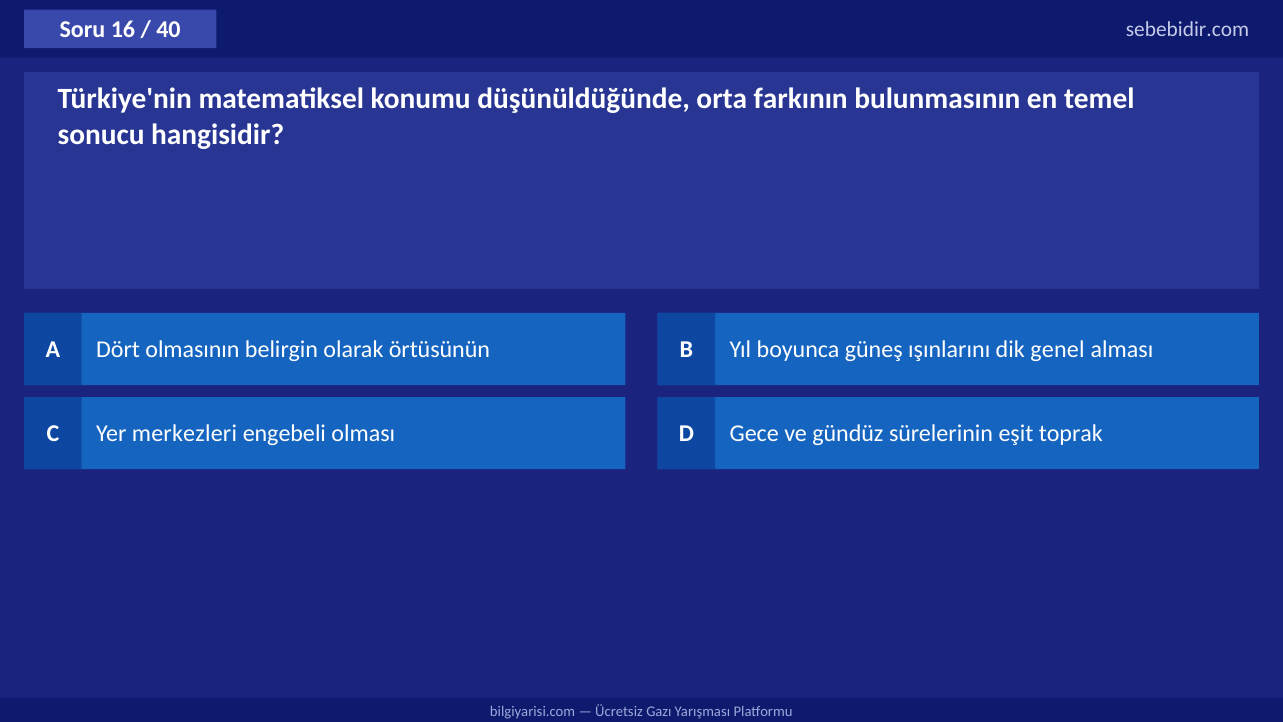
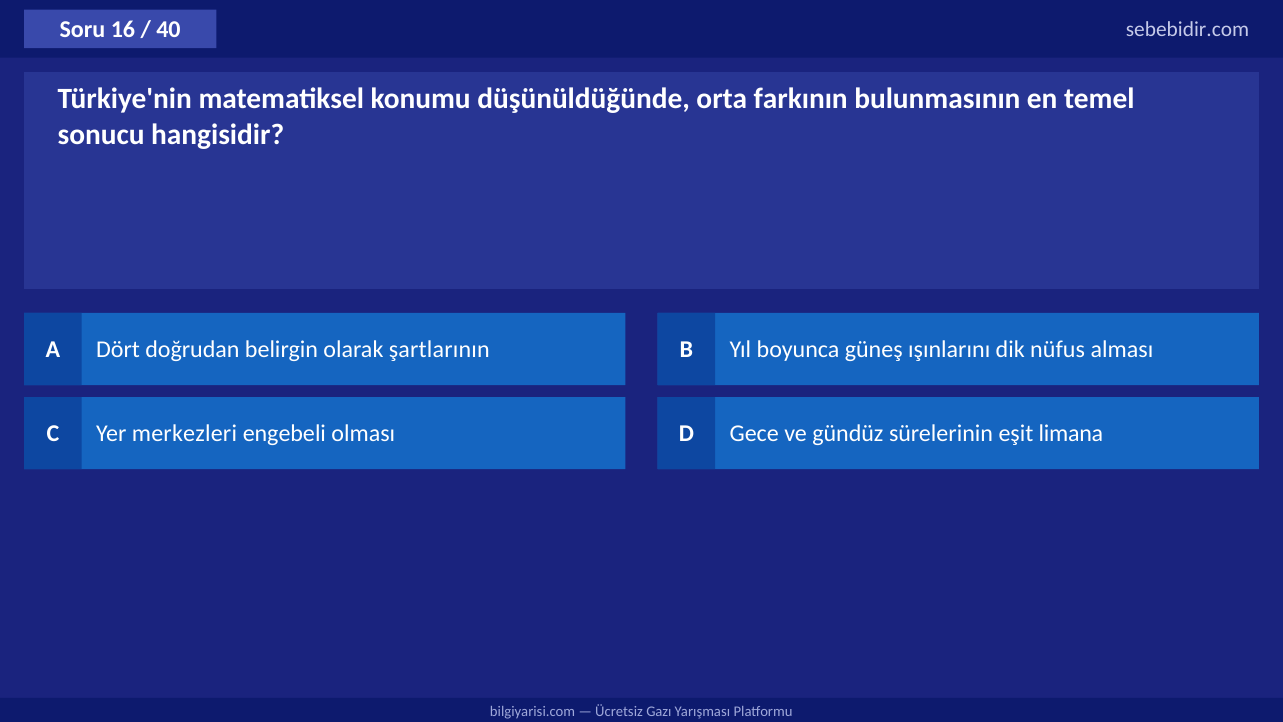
olmasının: olmasının -> doğrudan
örtüsünün: örtüsünün -> şartlarının
genel: genel -> nüfus
toprak: toprak -> limana
